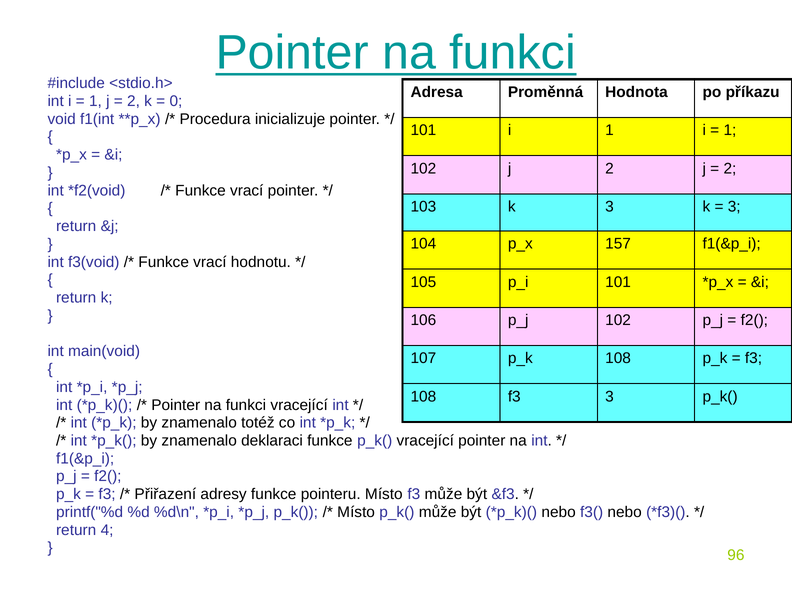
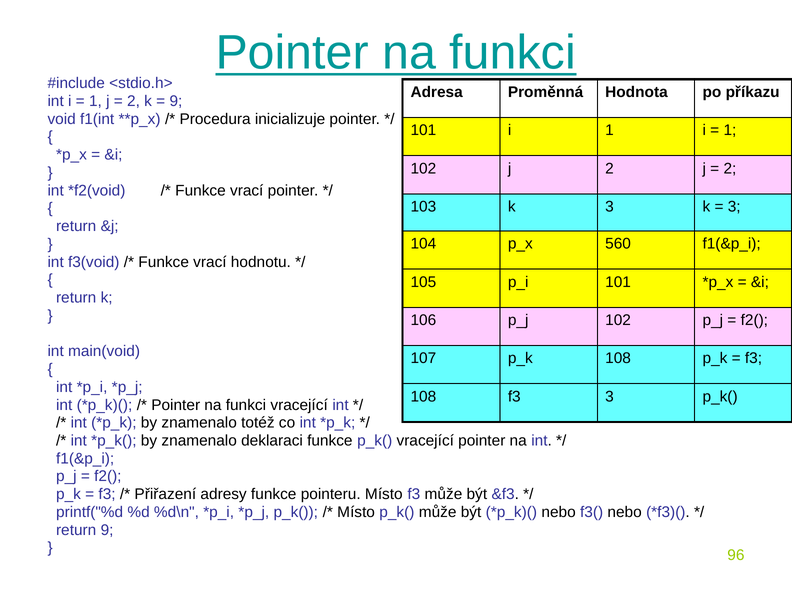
0 at (176, 101): 0 -> 9
157: 157 -> 560
return 4: 4 -> 9
